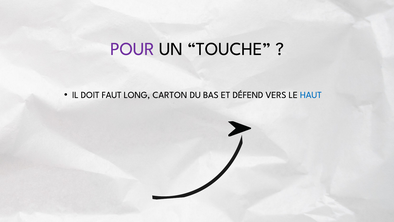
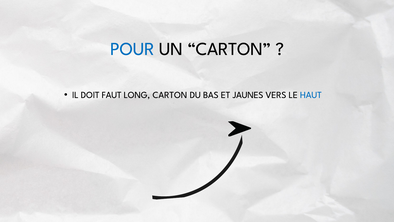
POUR colour: purple -> blue
UN TOUCHE: TOUCHE -> CARTON
DÉFEND: DÉFEND -> JAUNES
